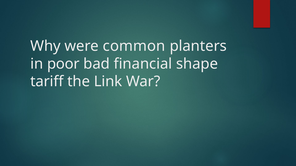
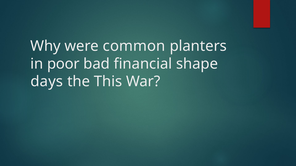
tariff: tariff -> days
Link: Link -> This
